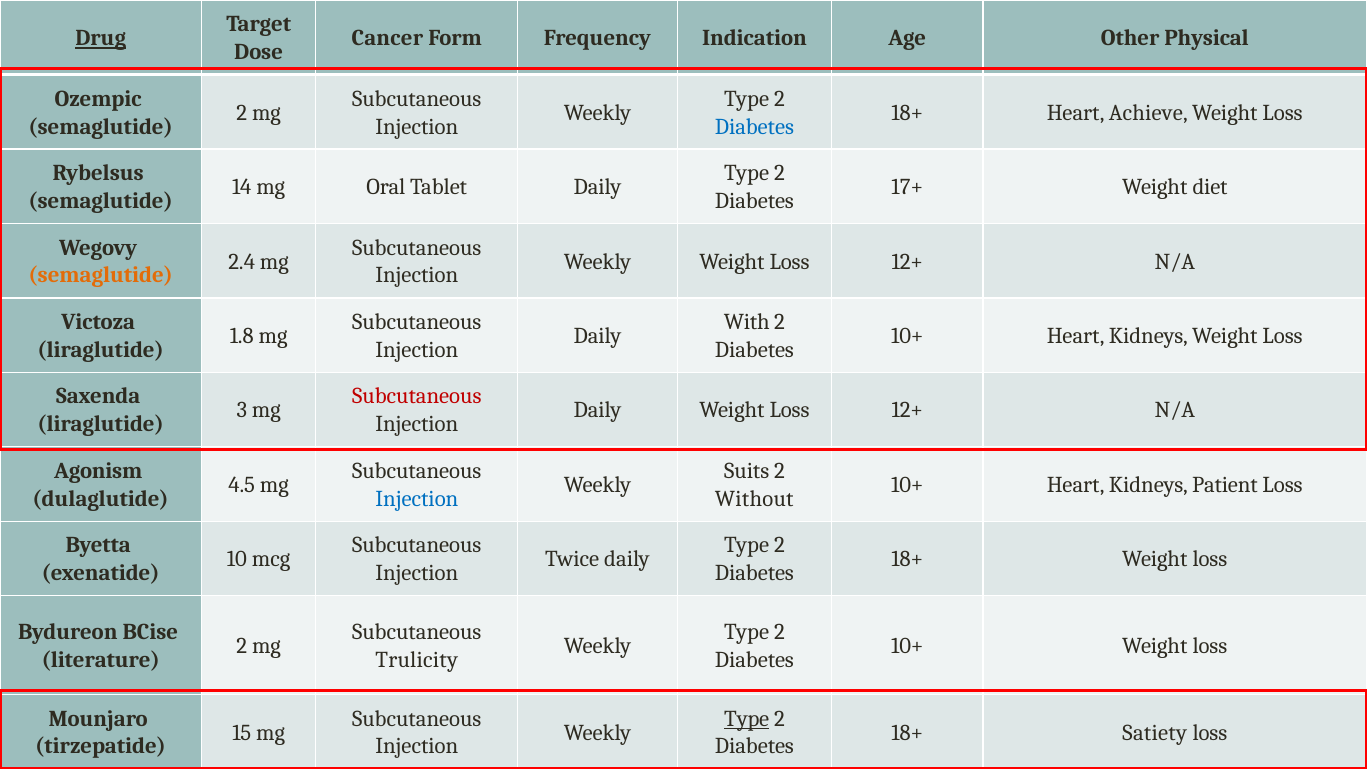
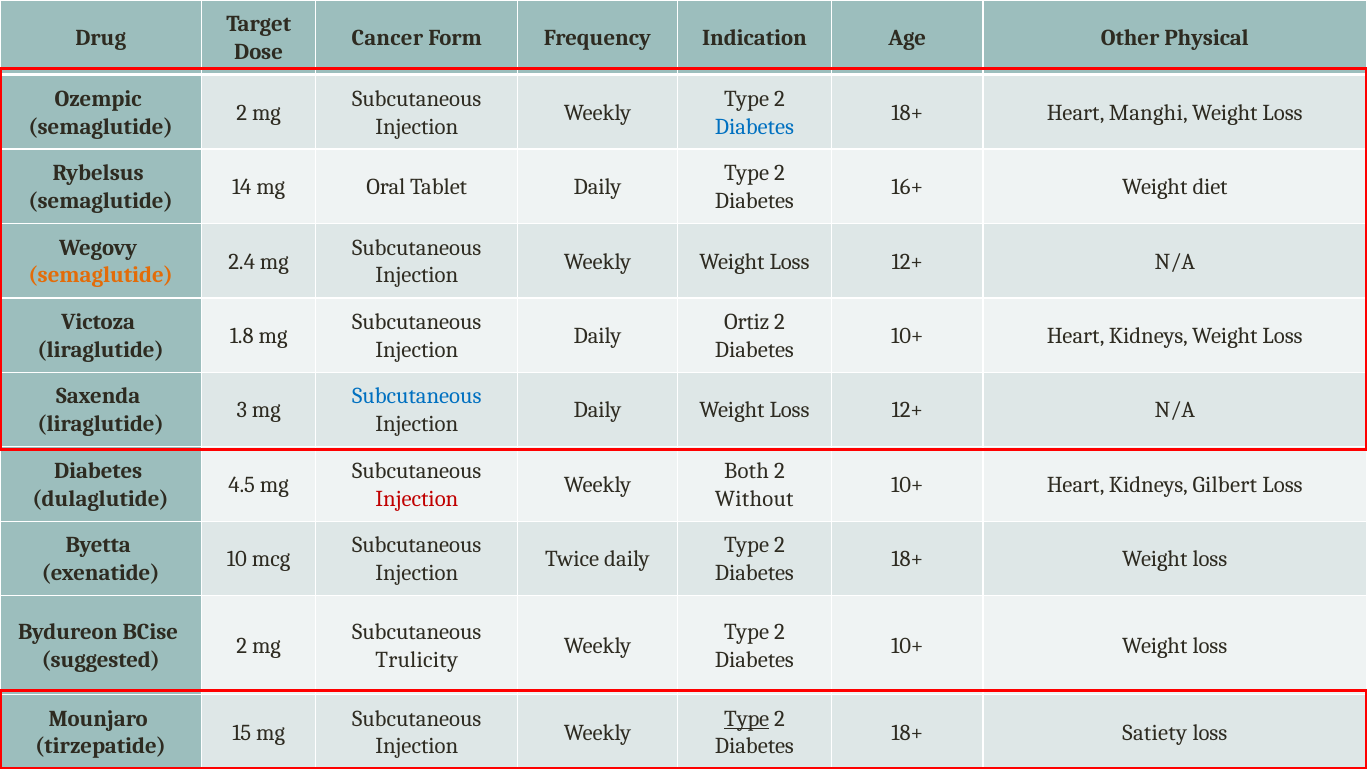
Drug underline: present -> none
Achieve: Achieve -> Manghi
17+: 17+ -> 16+
With: With -> Ortiz
Subcutaneous at (417, 396) colour: red -> blue
Agonism at (98, 471): Agonism -> Diabetes
Suits: Suits -> Both
Patient: Patient -> Gilbert
Injection at (417, 499) colour: blue -> red
literature: literature -> suggested
